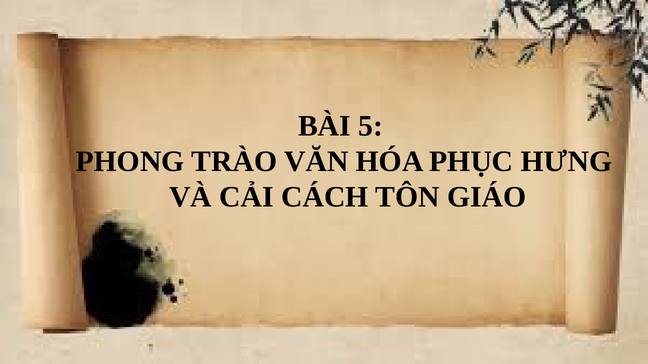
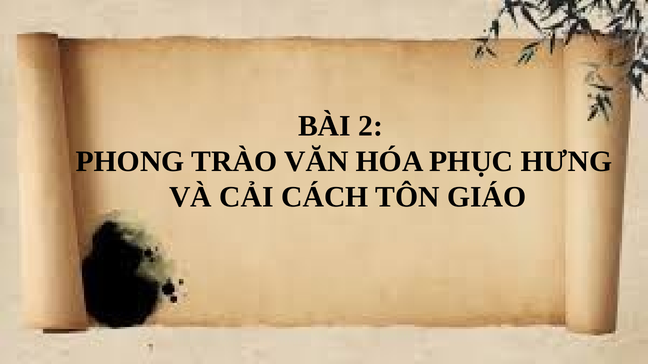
5: 5 -> 2
